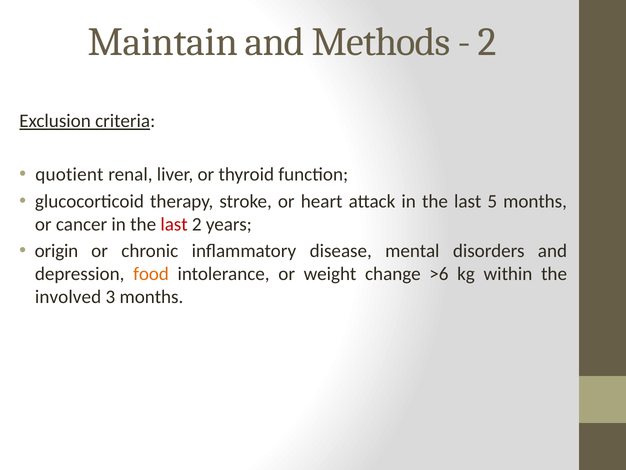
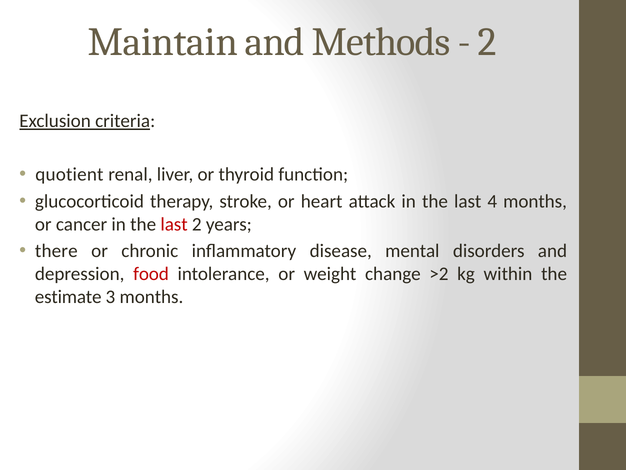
5: 5 -> 4
origin: origin -> there
food colour: orange -> red
>6: >6 -> >2
involved: involved -> estimate
